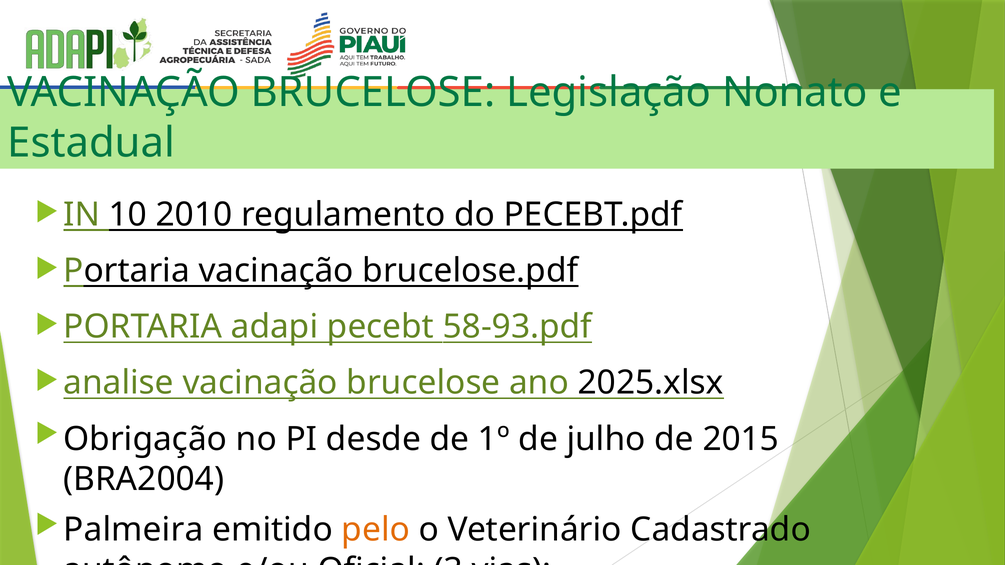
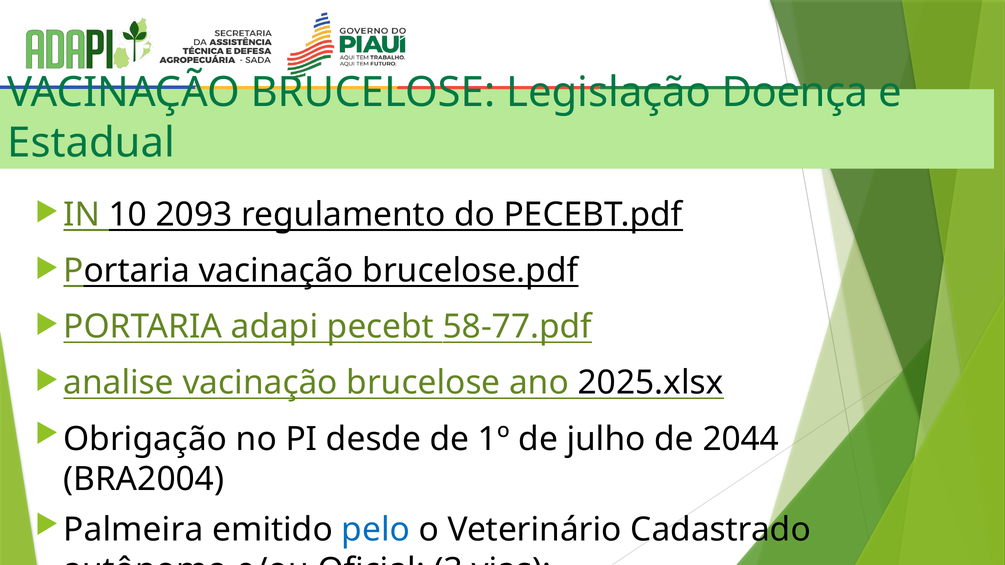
Nonato: Nonato -> Doença
2010: 2010 -> 2093
58-93.pdf: 58-93.pdf -> 58-77.pdf
2015: 2015 -> 2044
pelo colour: orange -> blue
